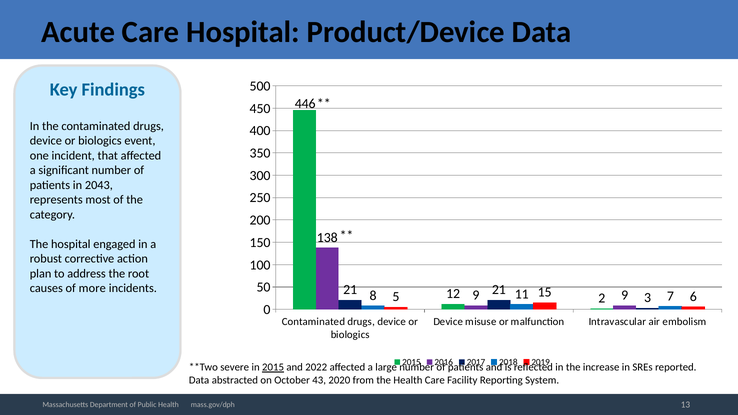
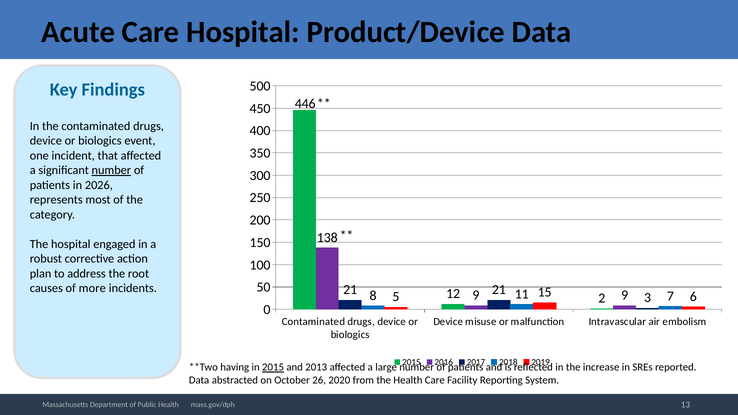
number at (111, 170) underline: none -> present
2043: 2043 -> 2026
severe: severe -> having
2022: 2022 -> 2013
43: 43 -> 26
